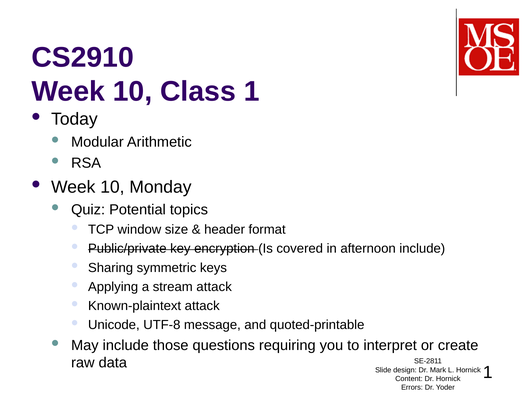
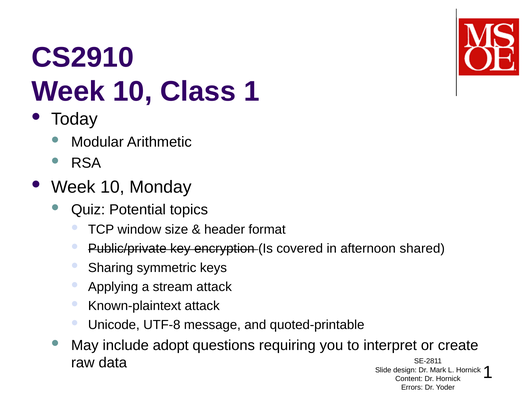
afternoon include: include -> shared
those: those -> adopt
